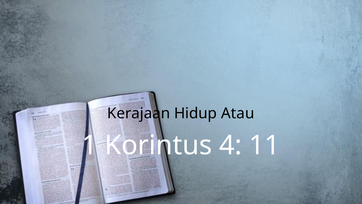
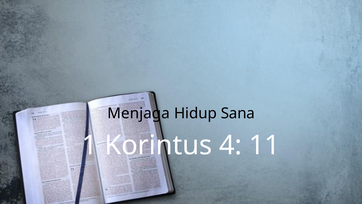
Kerajaan: Kerajaan -> Menjaga
Atau: Atau -> Sana
